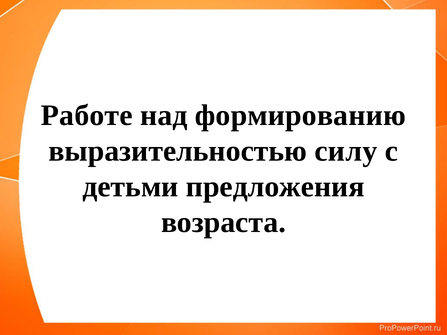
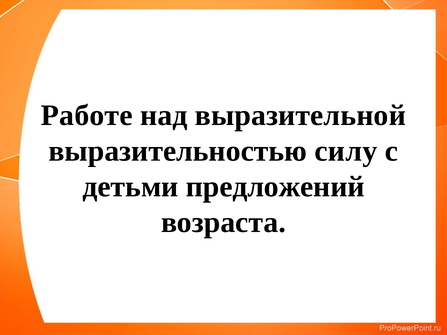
формированию: формированию -> выразительной
предложения: предложения -> предложений
